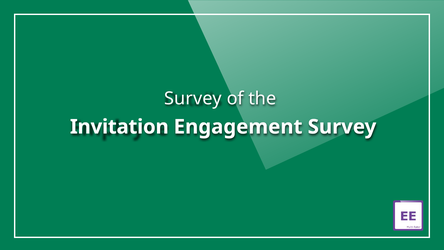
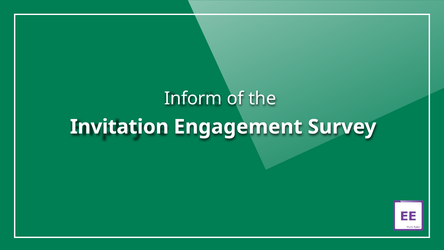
Survey at (193, 98): Survey -> Inform
